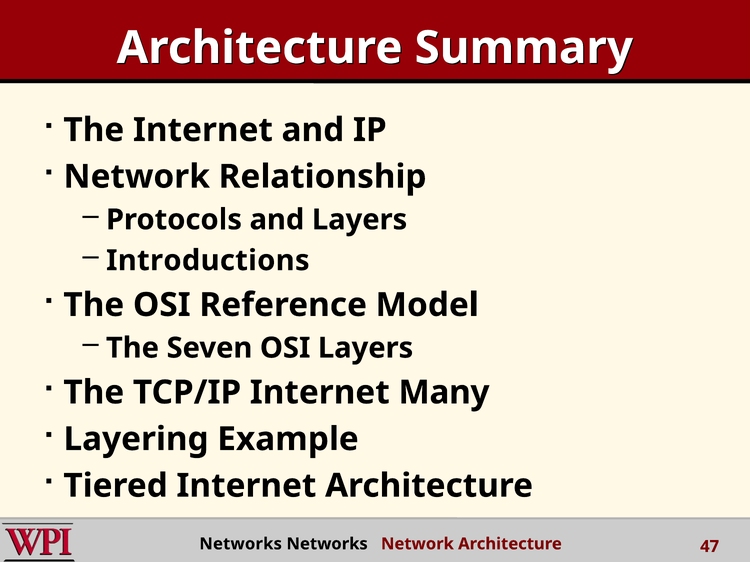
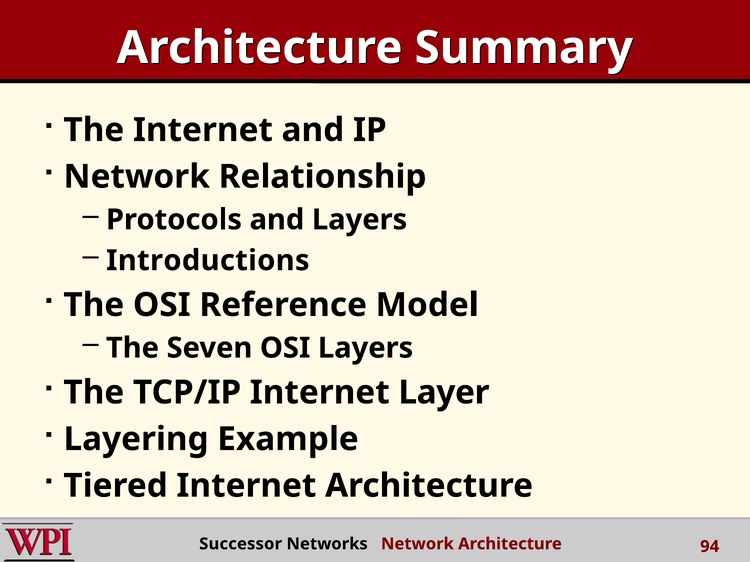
Many: Many -> Layer
Networks at (241, 544): Networks -> Successor
47: 47 -> 94
